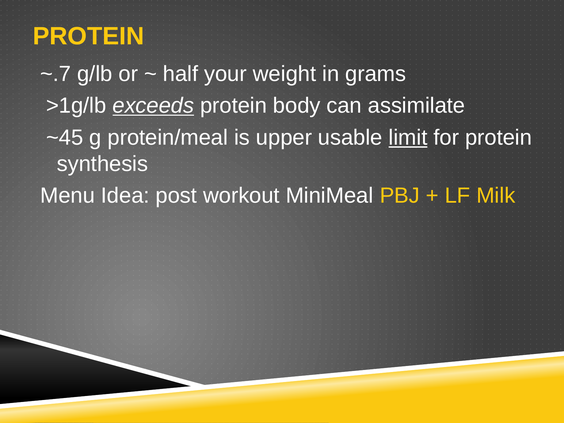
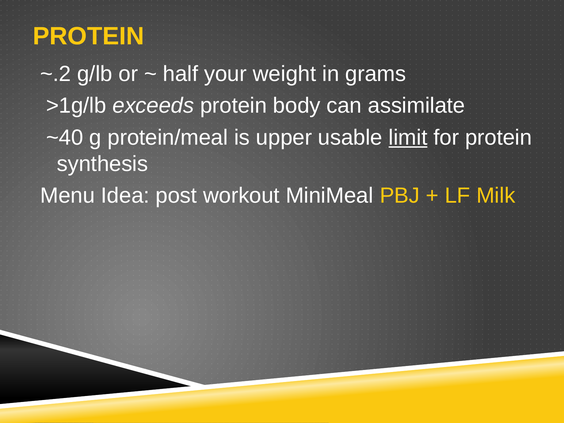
~.7: ~.7 -> ~.2
exceeds underline: present -> none
~45: ~45 -> ~40
